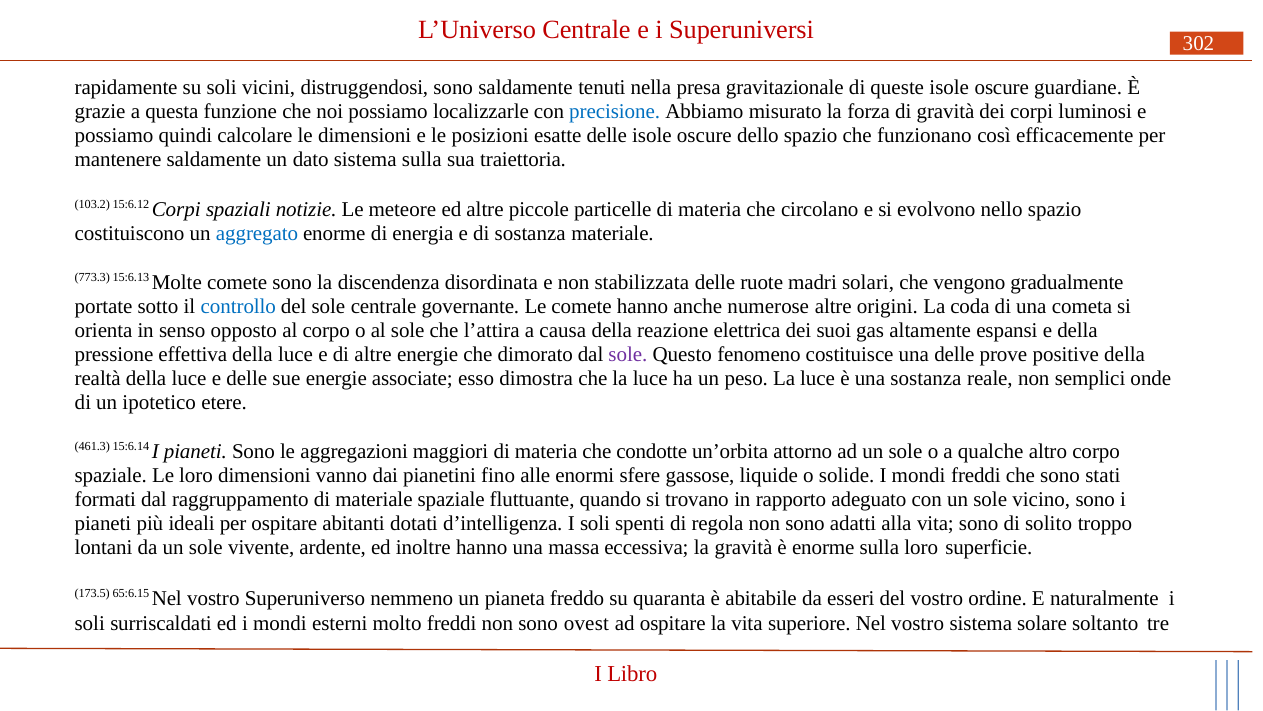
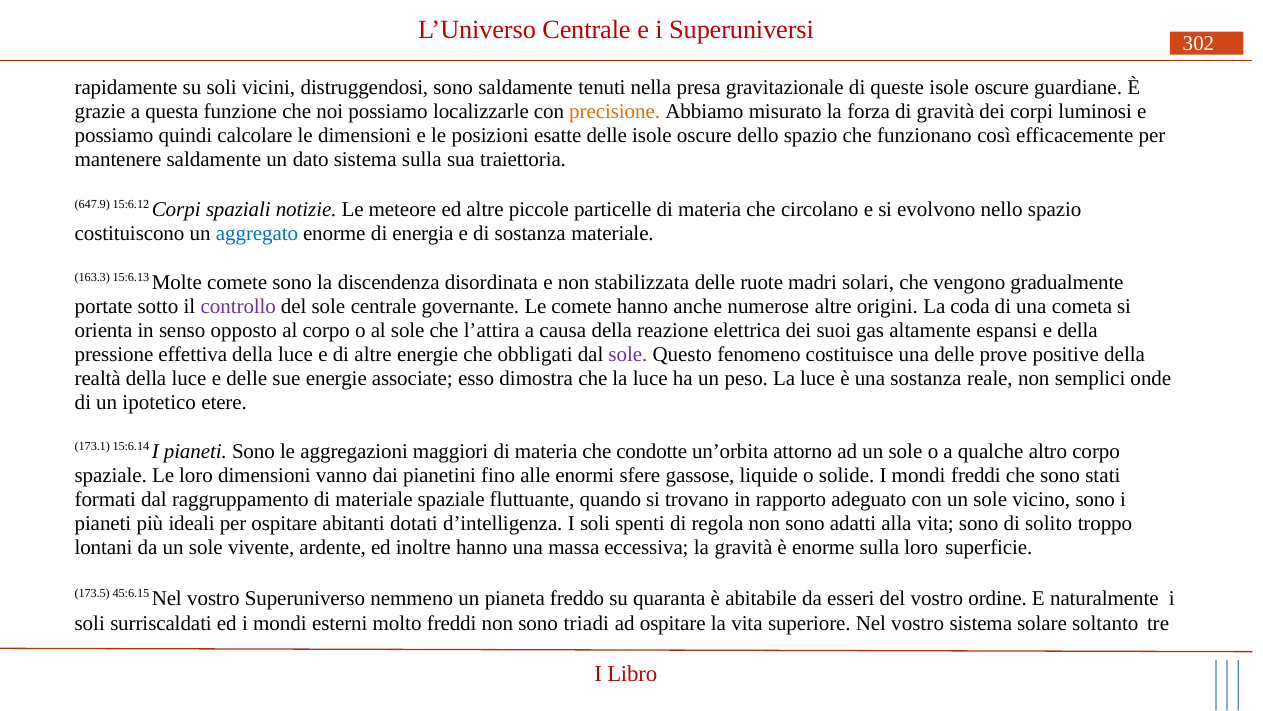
precisione colour: blue -> orange
103.2: 103.2 -> 647.9
773.3: 773.3 -> 163.3
controllo colour: blue -> purple
dimorato: dimorato -> obbligati
461.3: 461.3 -> 173.1
65:6.15: 65:6.15 -> 45:6.15
ovest: ovest -> triadi
